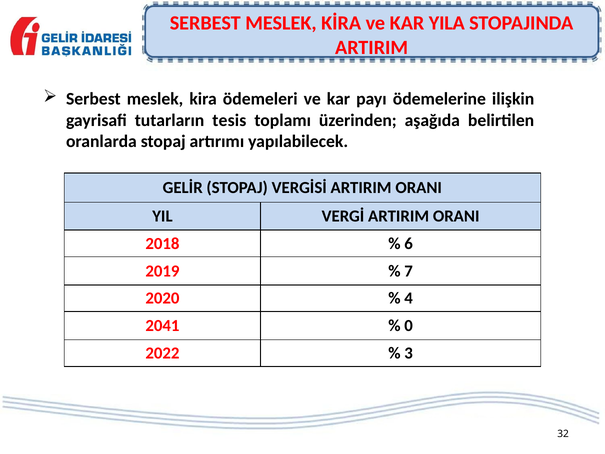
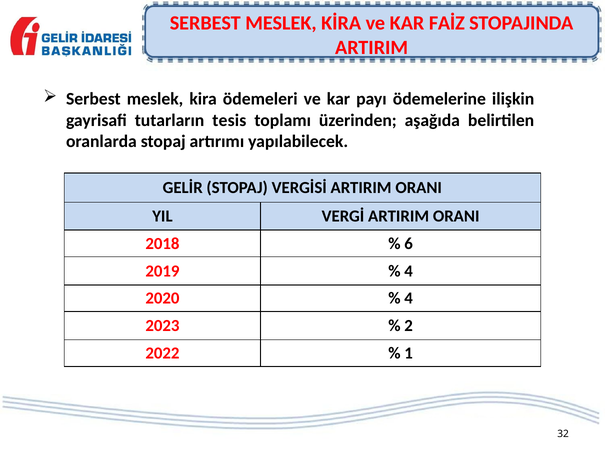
YILA: YILA -> FAİZ
7 at (409, 271): 7 -> 4
2041: 2041 -> 2023
0: 0 -> 2
3: 3 -> 1
